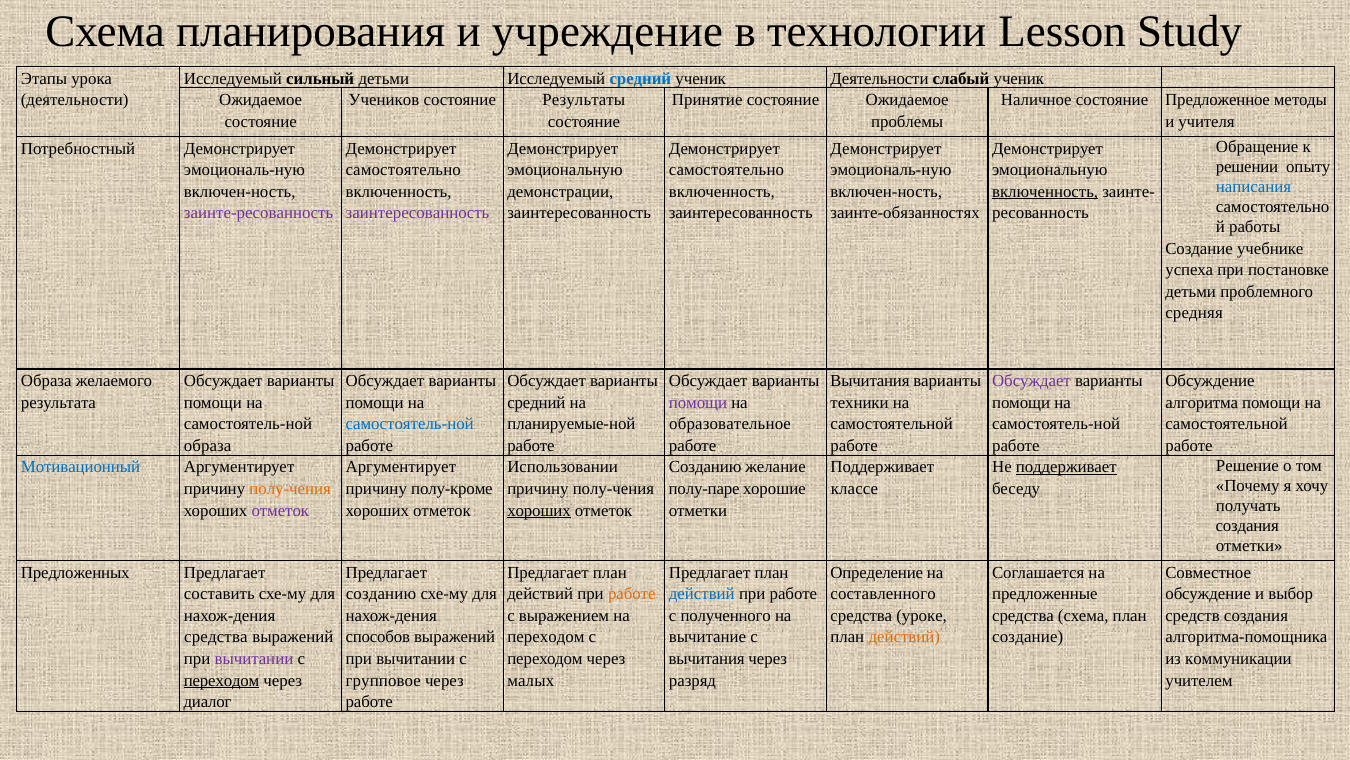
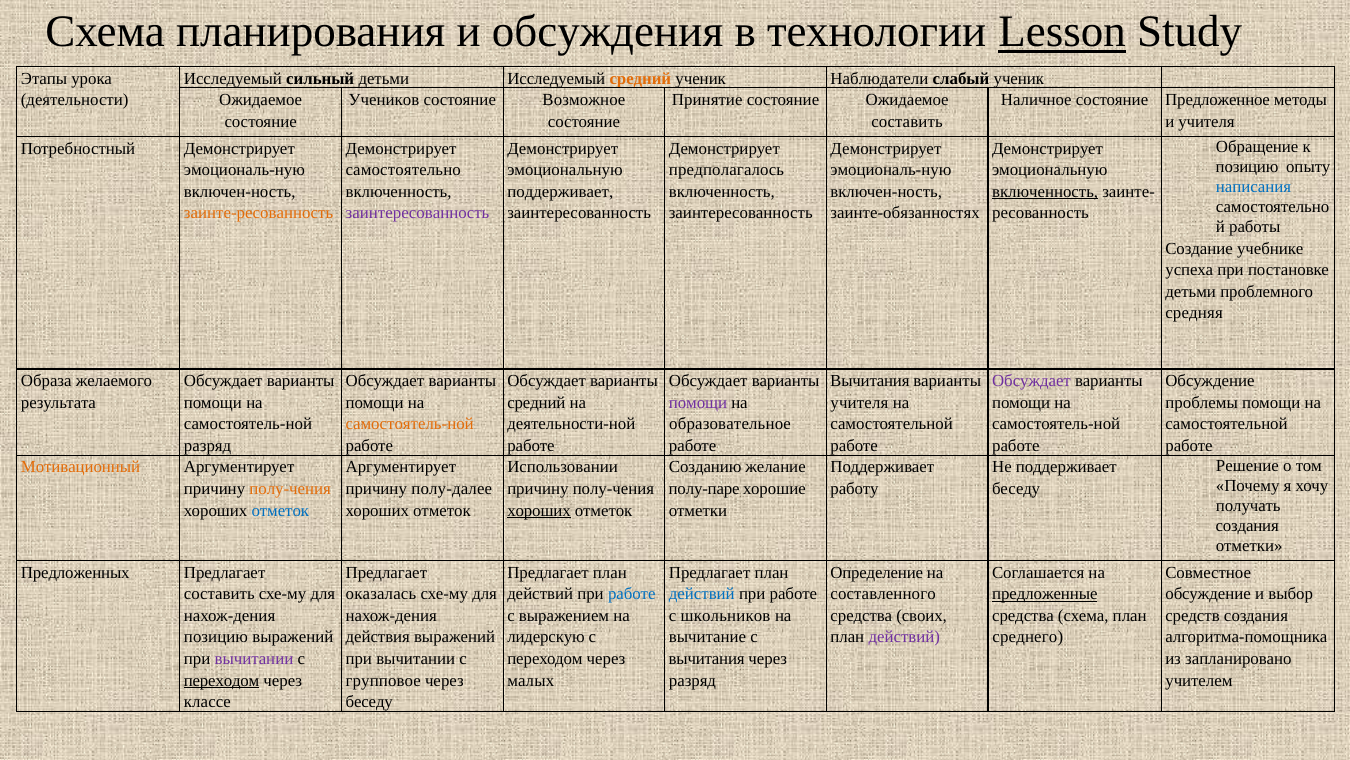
учреждение: учреждение -> обсуждения
Lesson underline: none -> present
средний at (640, 78) colour: blue -> orange
ученик Деятельности: Деятельности -> Наблюдатели
Результаты: Результаты -> Возможное
проблемы at (907, 122): проблемы -> составить
решении at (1247, 167): решении -> позицию
самостоятельно at (727, 170): самостоятельно -> предполагалось
демонстрации at (560, 192): демонстрации -> поддерживает
заинте-ресованность colour: purple -> orange
техники at (860, 402): техники -> учителя
алгоритма: алгоритма -> проблемы
самостоятель-ной at (410, 424) colour: blue -> orange
планируемые-ной: планируемые-ной -> деятельности-ной
образа at (208, 445): образа -> разряд
Мотивационный colour: blue -> orange
поддерживает at (1066, 467) underline: present -> none
полу-кроме: полу-кроме -> полу-далее
классе: классе -> работу
отметок at (280, 510) colour: purple -> blue
созданию at (381, 594): созданию -> оказалась
работе at (632, 594) colour: orange -> blue
предложенные underline: none -> present
полученного: полученного -> школьников
уроке: уроке -> своих
средства at (216, 637): средства -> позицию
способов: способов -> действия
переходом at (546, 637): переходом -> лидерскую
действий at (904, 637) colour: orange -> purple
создание at (1028, 637): создание -> среднего
коммуникации: коммуникации -> запланировано
диалог: диалог -> классе
работе at (369, 701): работе -> беседу
